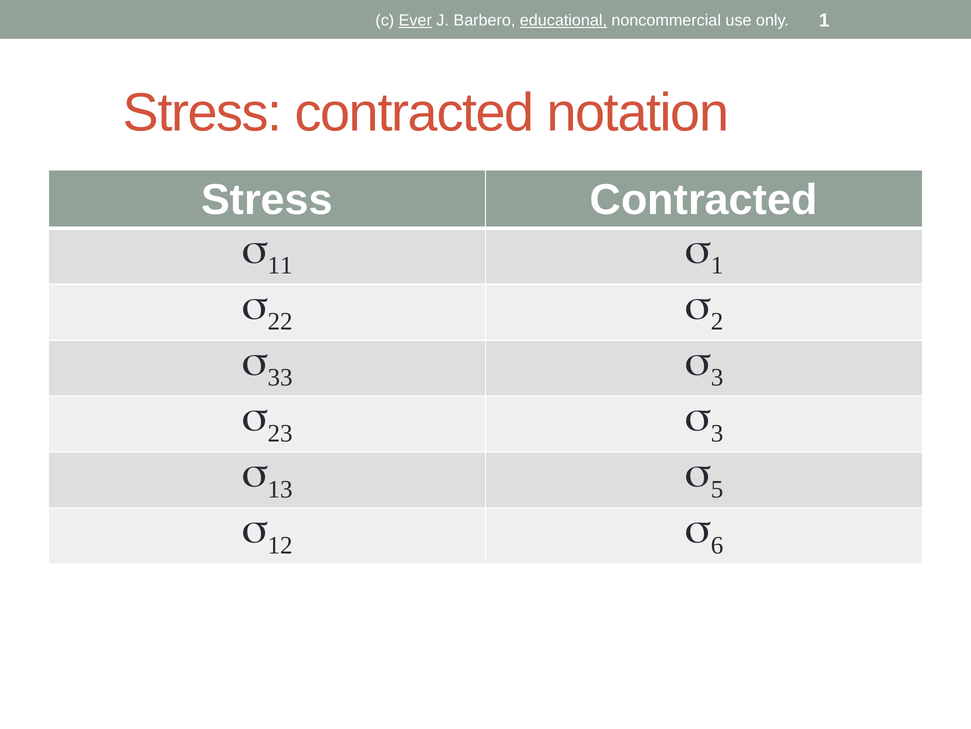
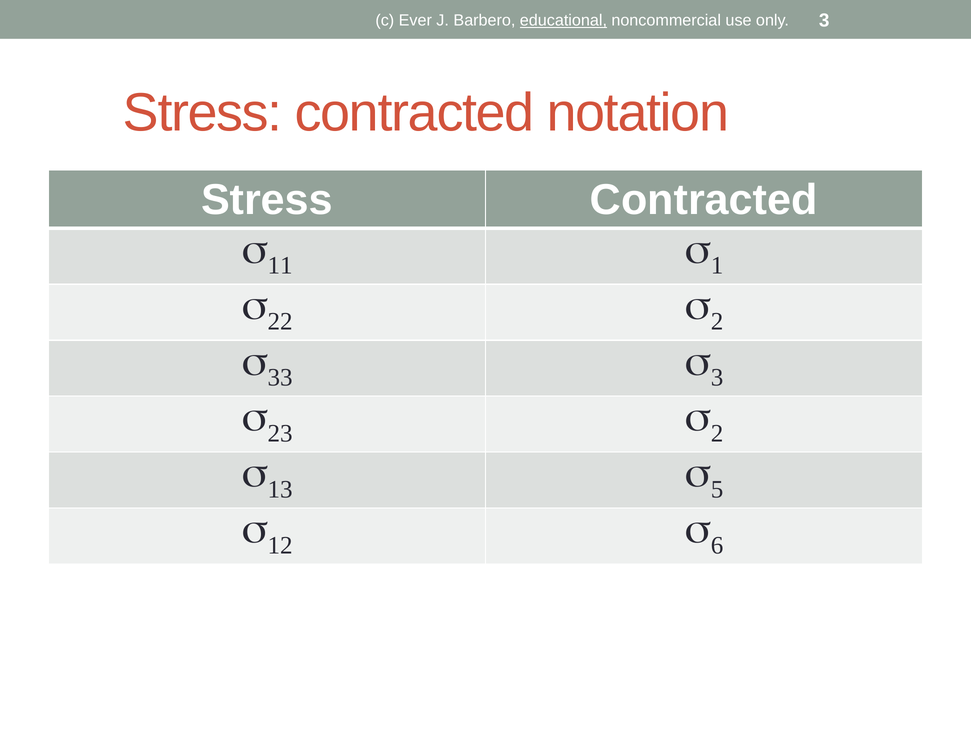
Ever underline: present -> none
only 1: 1 -> 3
3 at (717, 433): 3 -> 2
